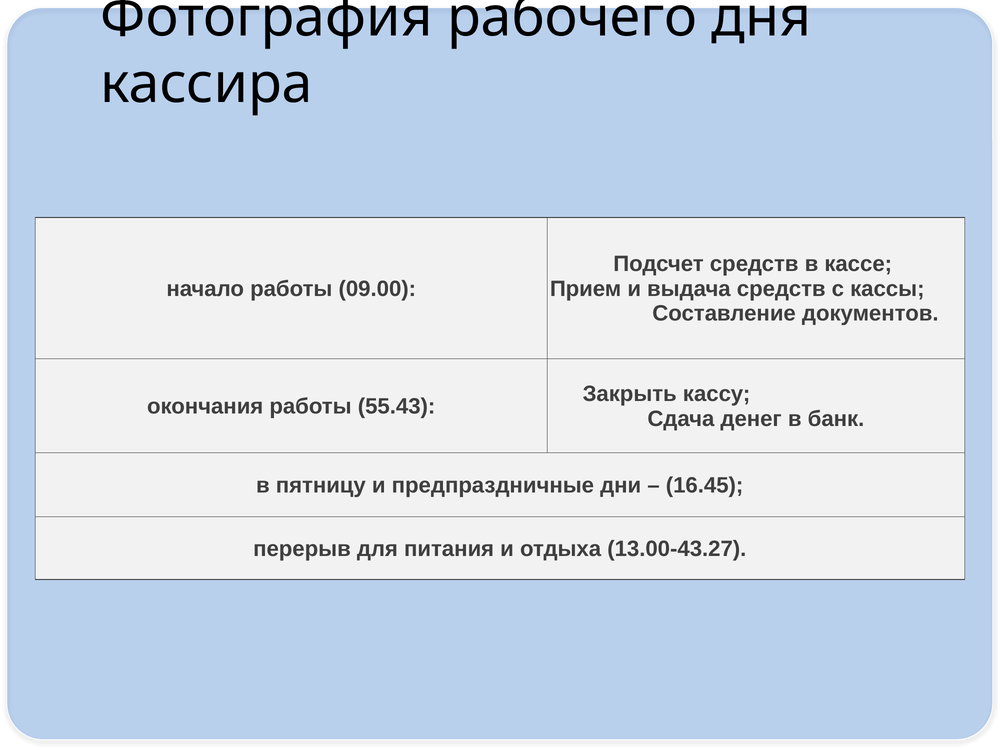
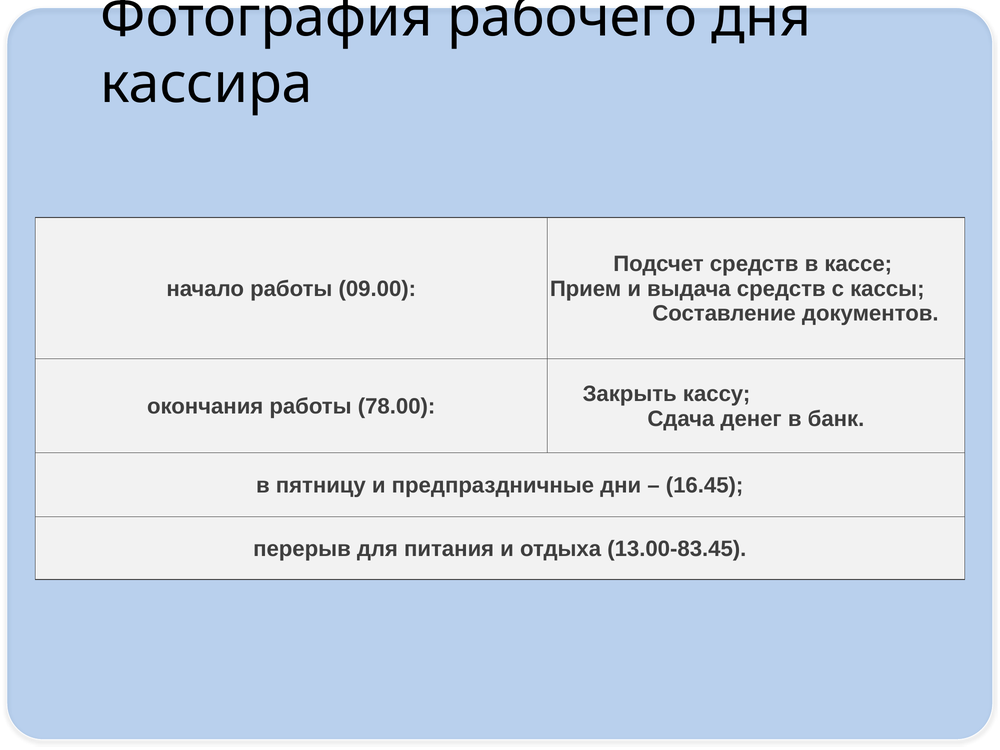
55.43: 55.43 -> 78.00
13.00-43.27: 13.00-43.27 -> 13.00-83.45
